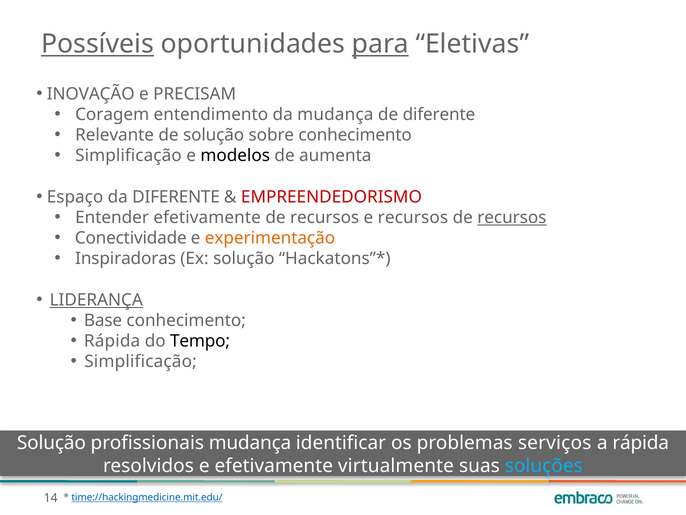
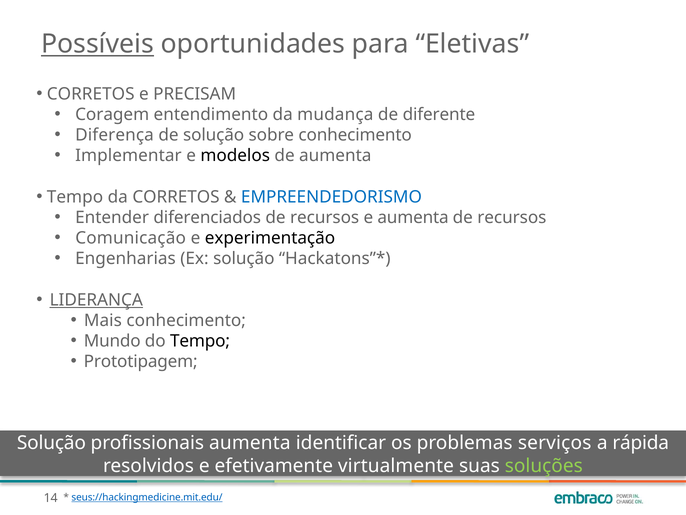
para underline: present -> none
INOVAÇÃO at (91, 94): INOVAÇÃO -> CORRETOS
Relevante: Relevante -> Diferença
Simplificação at (128, 156): Simplificação -> Implementar
Espaço at (75, 197): Espaço -> Tempo
da DIFERENTE: DIFERENTE -> CORRETOS
EMPREENDEDORISMO colour: red -> blue
Entender efetivamente: efetivamente -> diferenciados
e recursos: recursos -> aumenta
recursos at (512, 217) underline: present -> none
Conectividade: Conectividade -> Comunicação
experimentação colour: orange -> black
Inspiradoras: Inspiradoras -> Engenharias
Base: Base -> Mais
Rápida at (112, 341): Rápida -> Mundo
Simplificação at (141, 361): Simplificação -> Prototipagem
profissionais mudança: mudança -> aumenta
soluções colour: light blue -> light green
time://hackingmedicine.mit.edu/: time://hackingmedicine.mit.edu/ -> seus://hackingmedicine.mit.edu/
